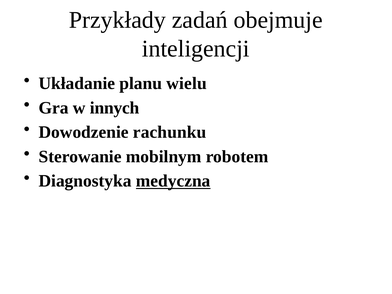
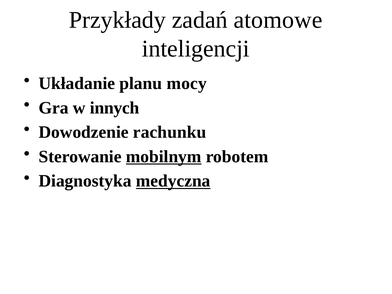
obejmuje: obejmuje -> atomowe
wielu: wielu -> mocy
mobilnym underline: none -> present
